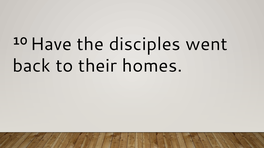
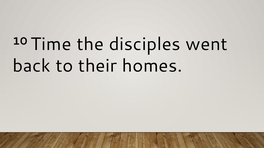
Have: Have -> Time
